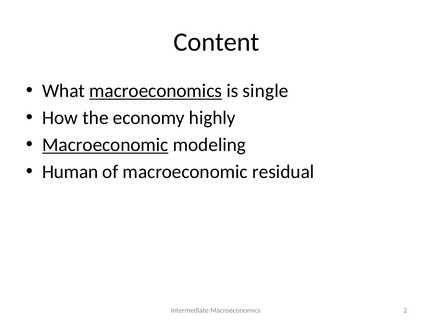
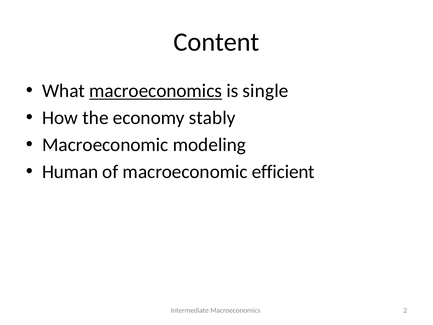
highly: highly -> stably
Macroeconomic at (105, 145) underline: present -> none
residual: residual -> efficient
